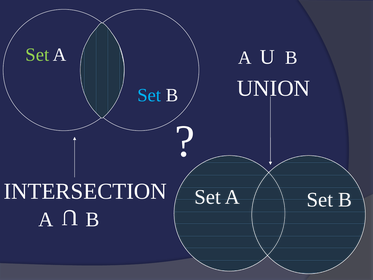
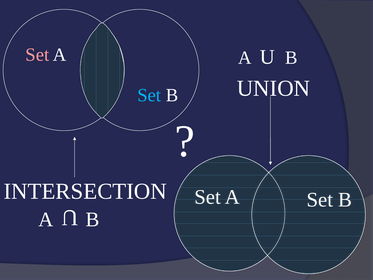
Set at (37, 55) colour: light green -> pink
